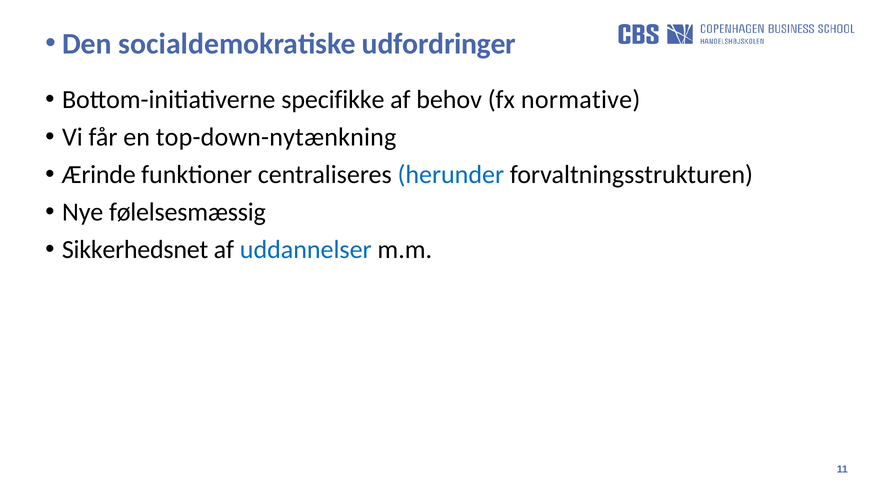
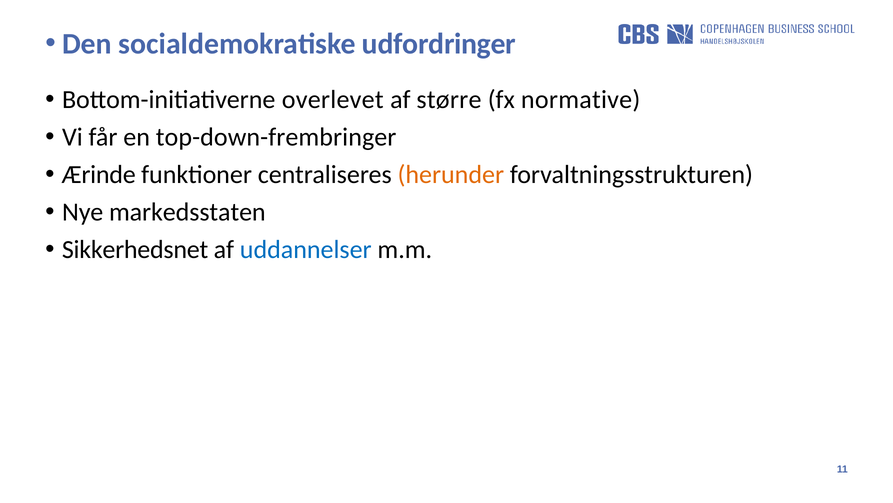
specifikke: specifikke -> overlevet
behov: behov -> større
top-down-nytænkning: top-down-nytænkning -> top-down-frembringer
herunder colour: blue -> orange
følelsesmæssig: følelsesmæssig -> markedsstaten
